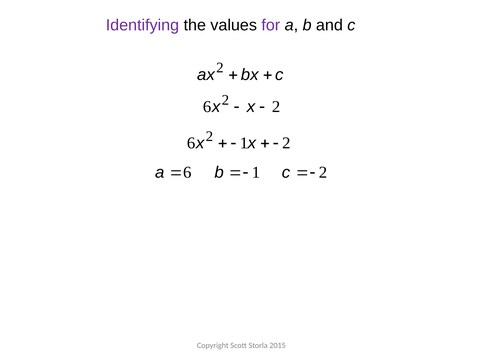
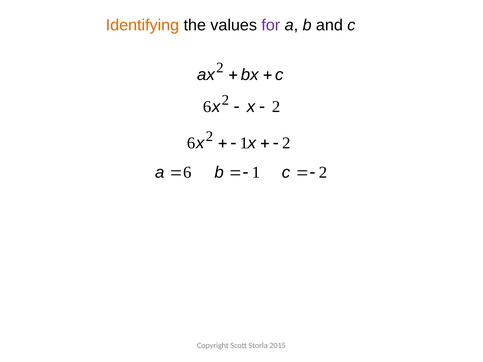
Identifying colour: purple -> orange
